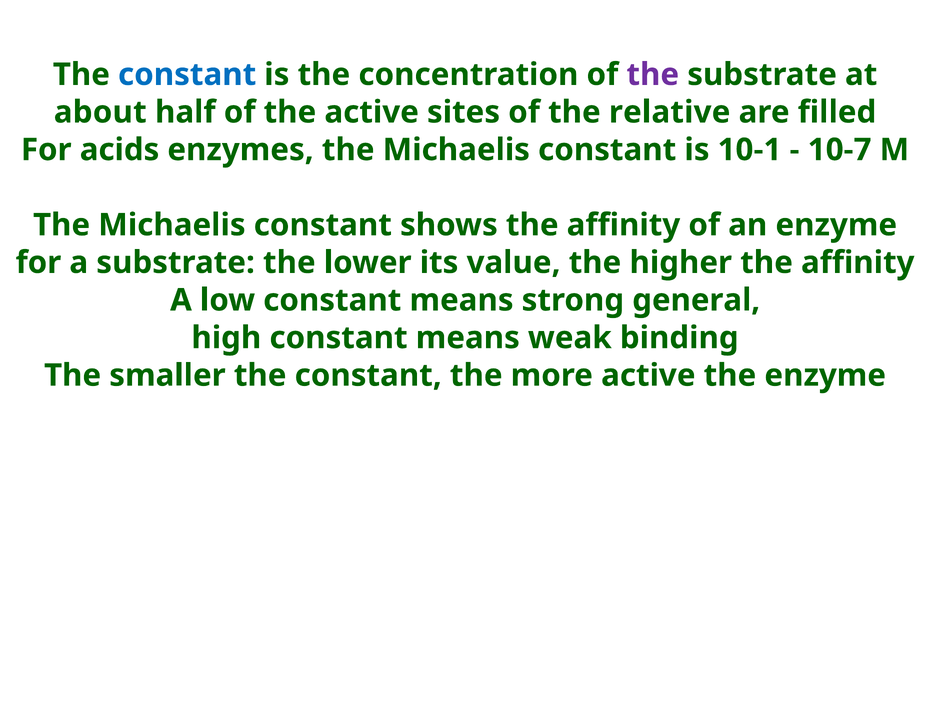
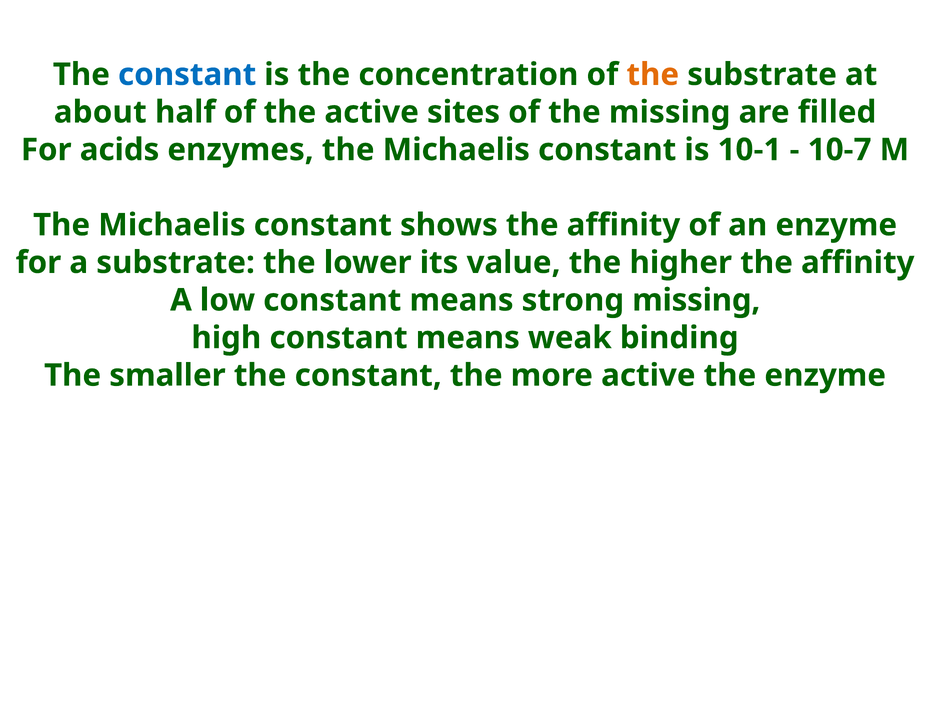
the at (653, 75) colour: purple -> orange
the relative: relative -> missing
strong general: general -> missing
